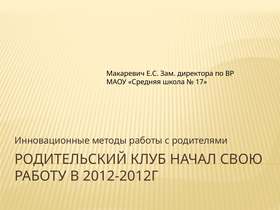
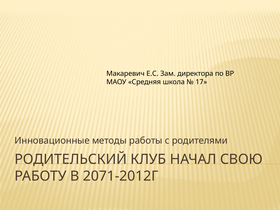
2012-2012Г: 2012-2012Г -> 2071-2012Г
